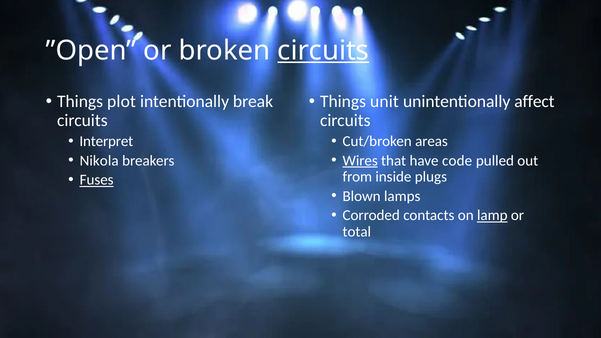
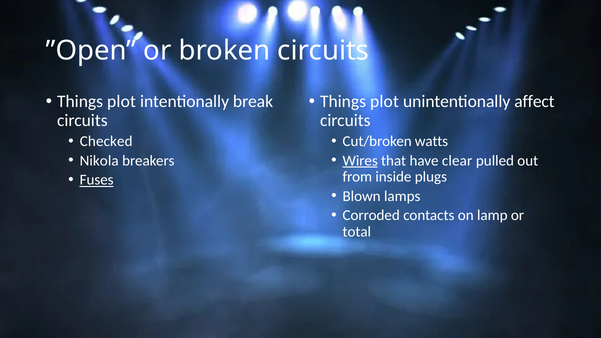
circuits at (323, 50) underline: present -> none
unit at (384, 102): unit -> plot
Interpret: Interpret -> Checked
areas: areas -> watts
code: code -> clear
lamp underline: present -> none
